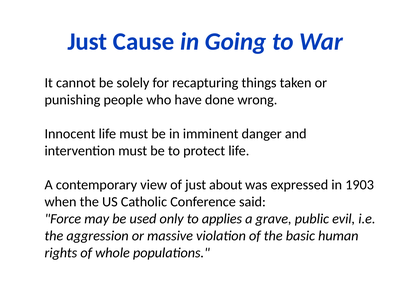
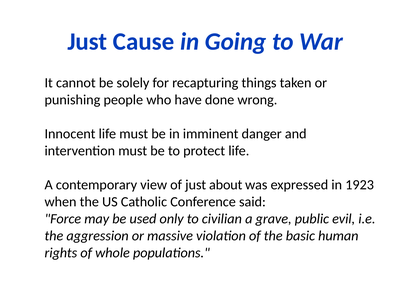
1903: 1903 -> 1923
applies: applies -> civilian
